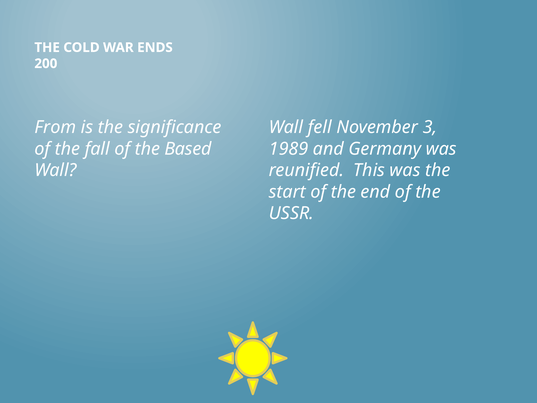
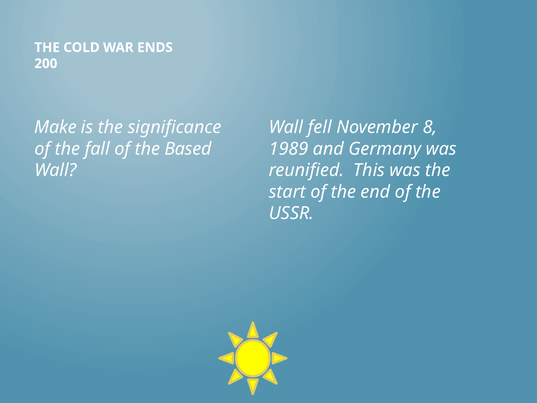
From: From -> Make
3: 3 -> 8
